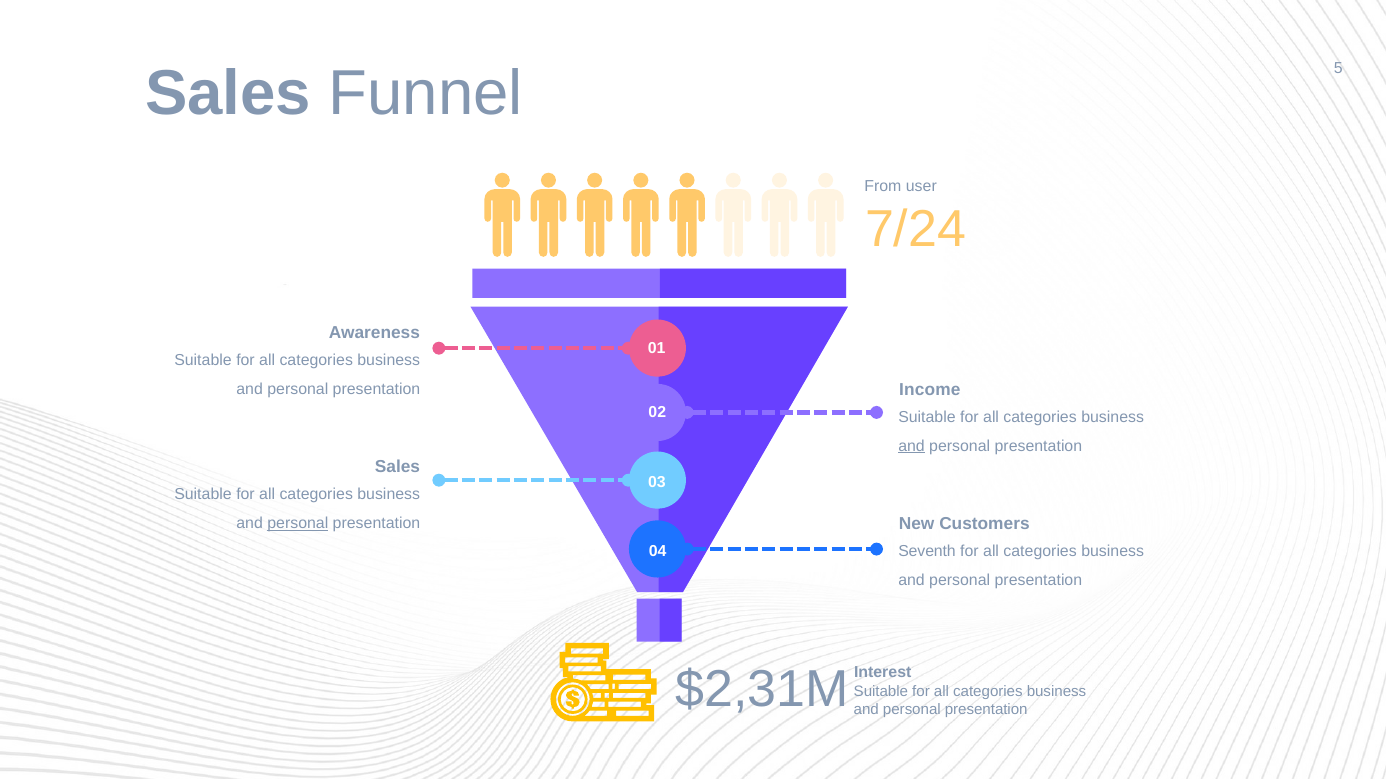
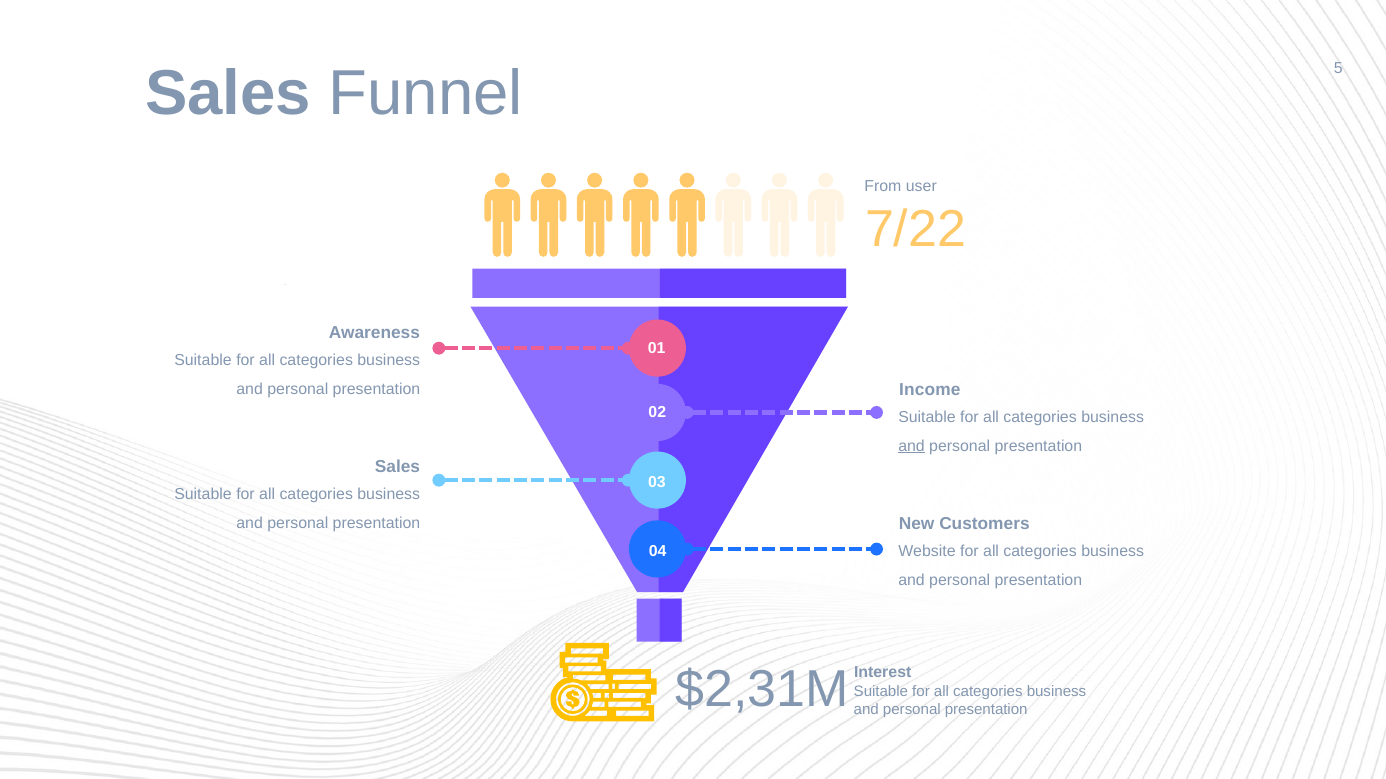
7/24: 7/24 -> 7/22
personal at (298, 524) underline: present -> none
Seventh: Seventh -> Website
